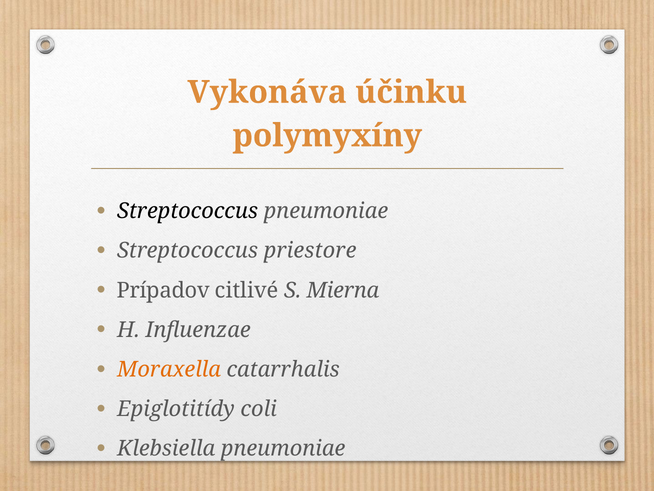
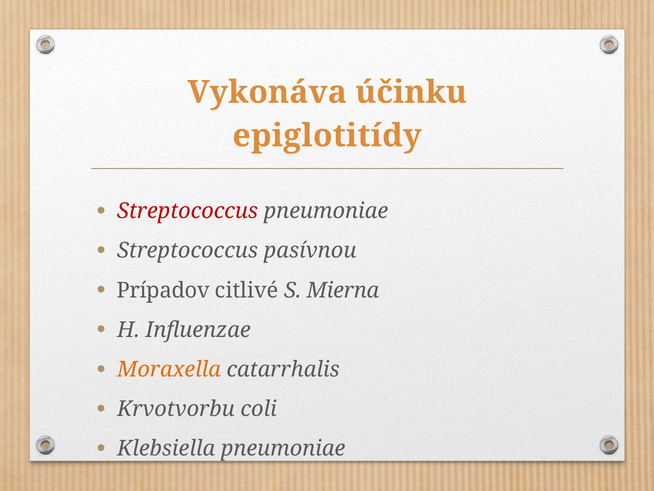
polymyxíny: polymyxíny -> epiglotitídy
Streptococcus at (188, 211) colour: black -> red
priestore: priestore -> pasívnou
Epiglotitídy: Epiglotitídy -> Krvotvorbu
